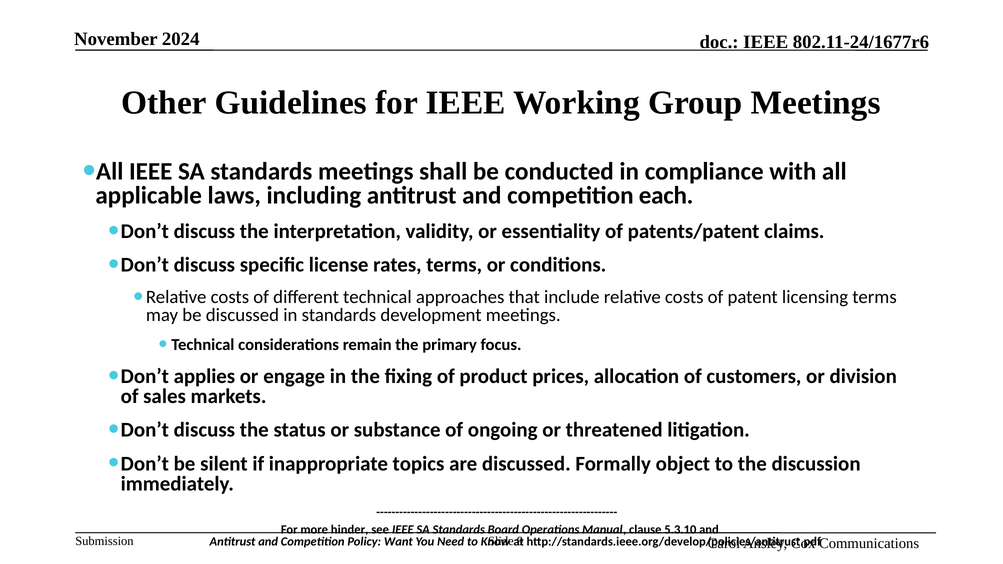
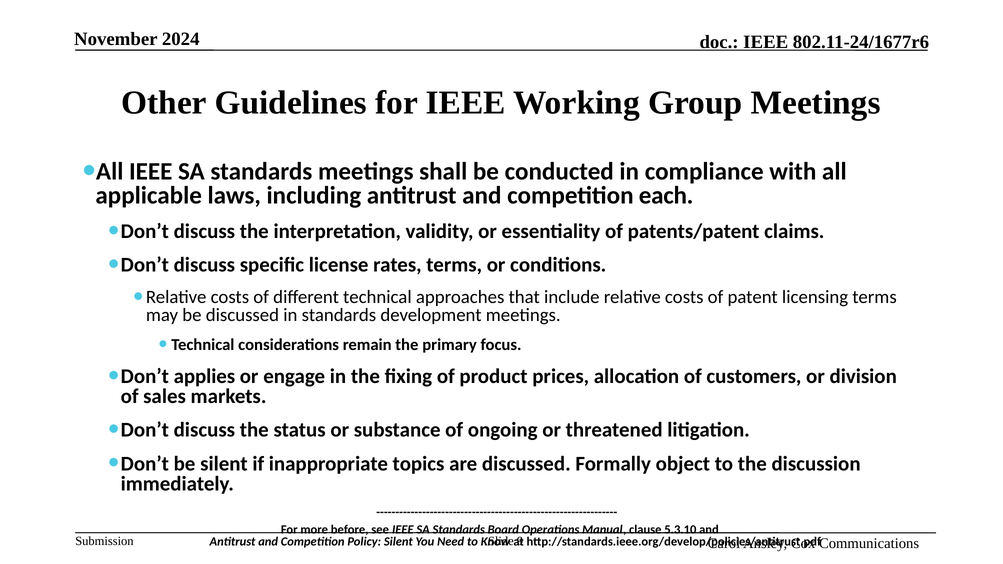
hinder: hinder -> before
Policy Want: Want -> Silent
